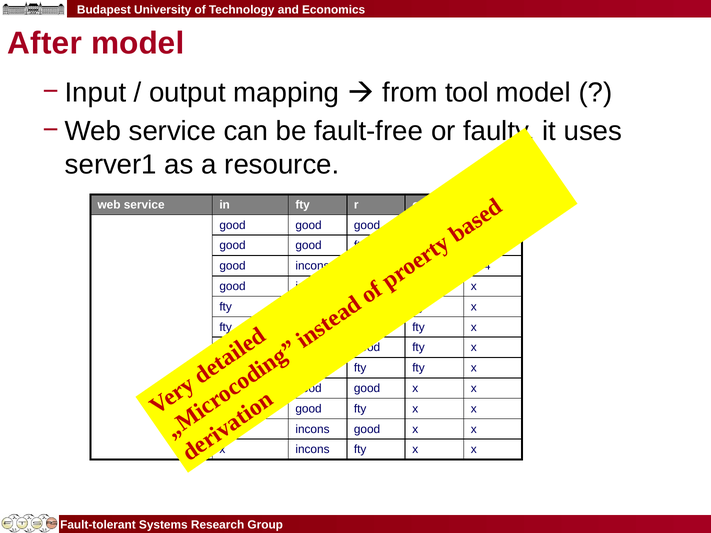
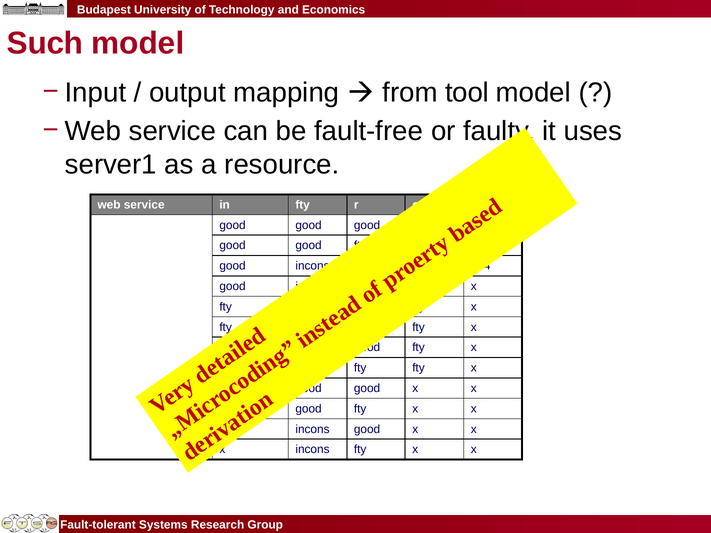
After: After -> Such
